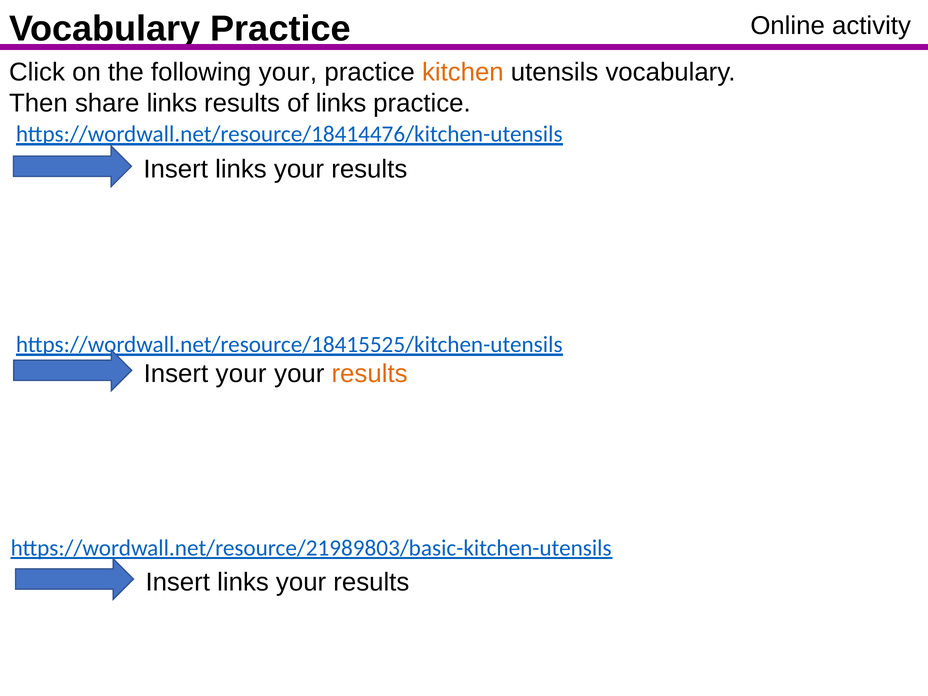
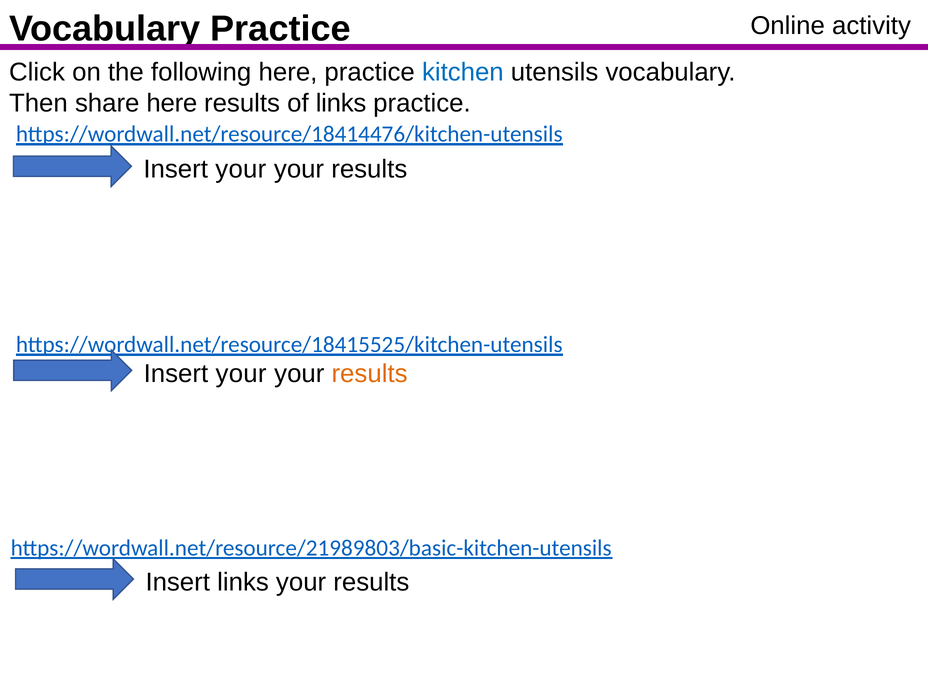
following your: your -> here
kitchen colour: orange -> blue
share links: links -> here
links at (241, 169): links -> your
